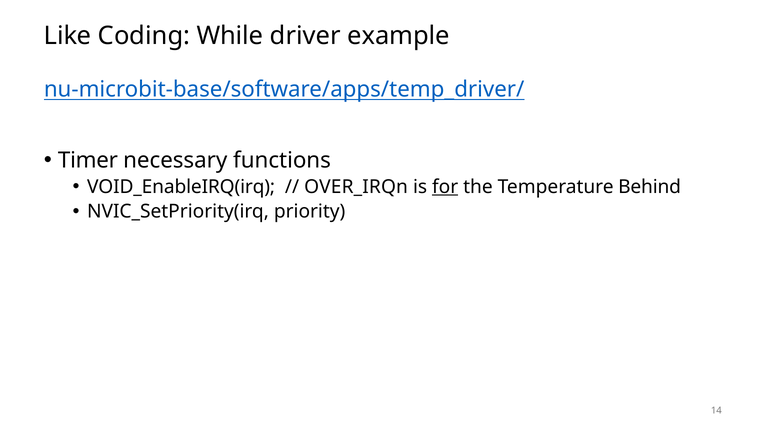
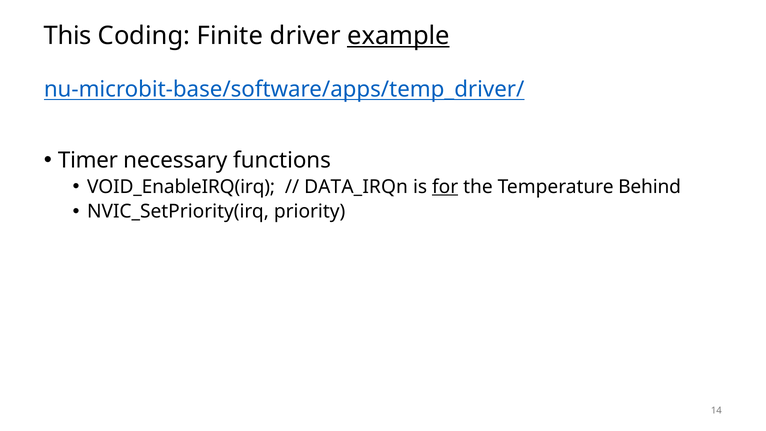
Like: Like -> This
While: While -> Finite
example underline: none -> present
OVER_IRQn: OVER_IRQn -> DATA_IRQn
